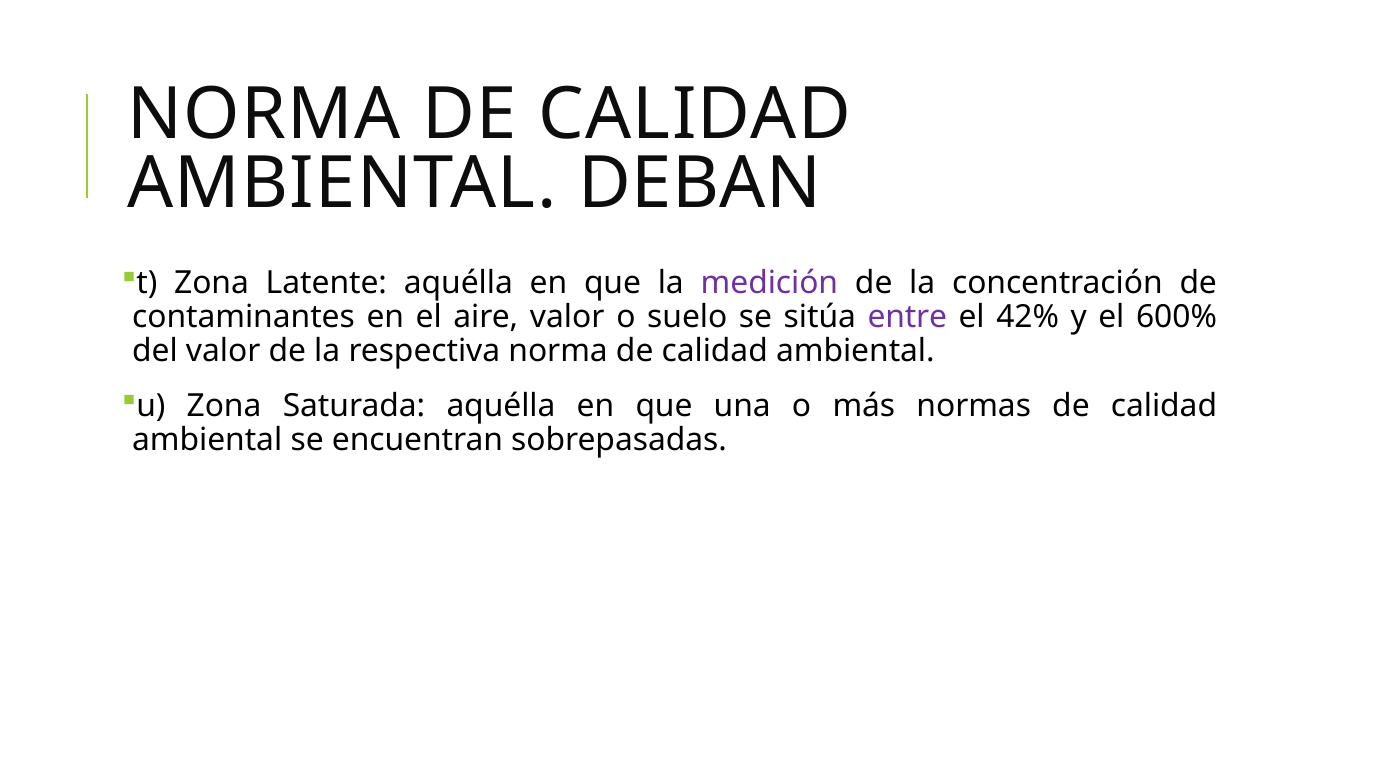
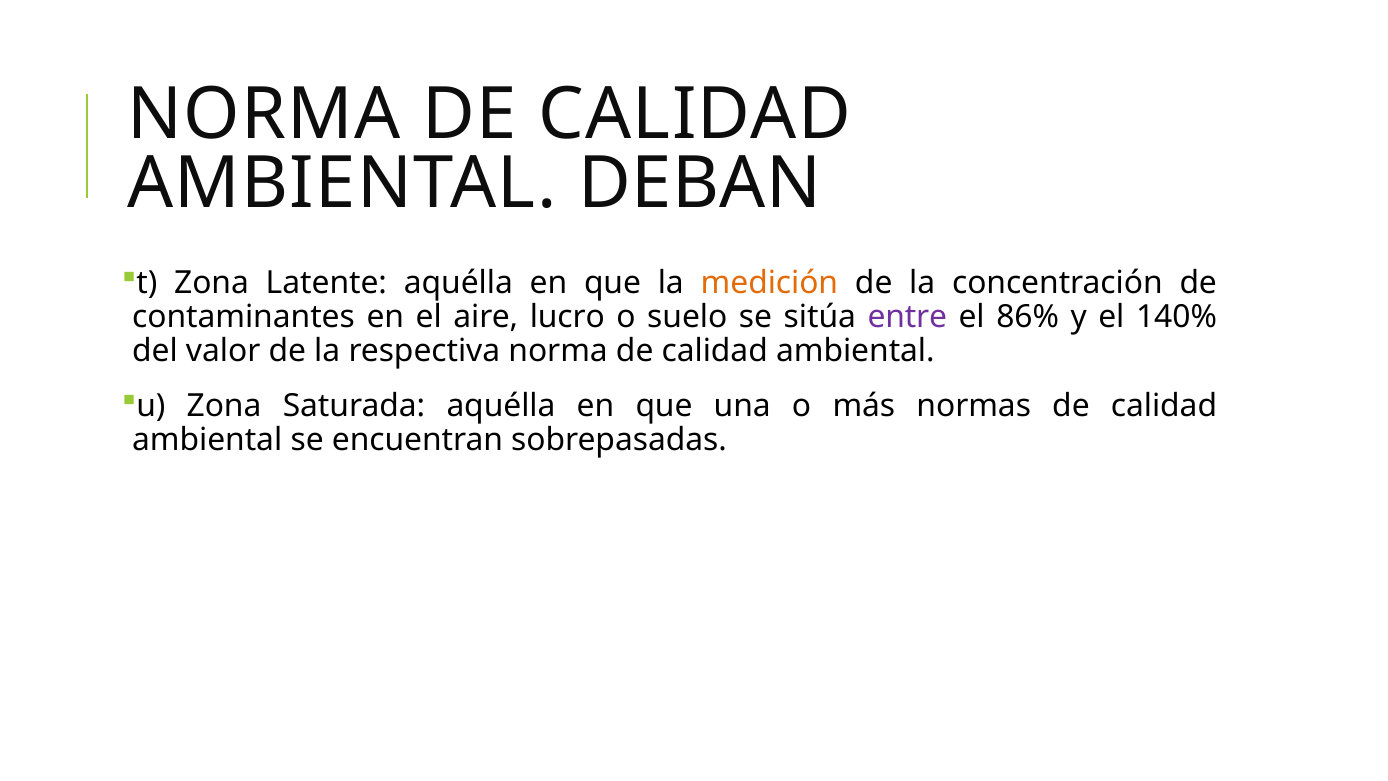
medición colour: purple -> orange
aire valor: valor -> lucro
42%: 42% -> 86%
600%: 600% -> 140%
